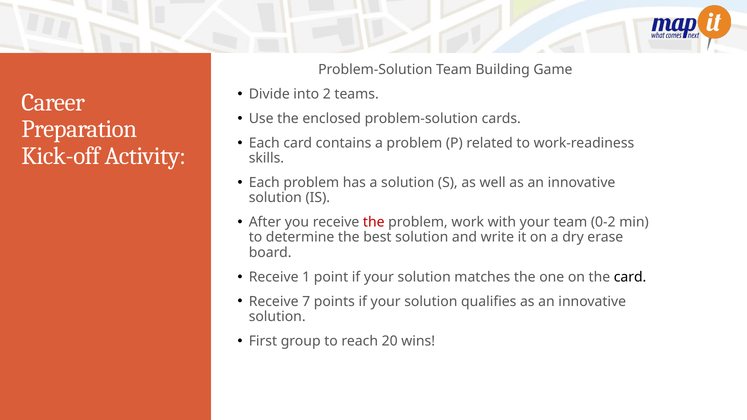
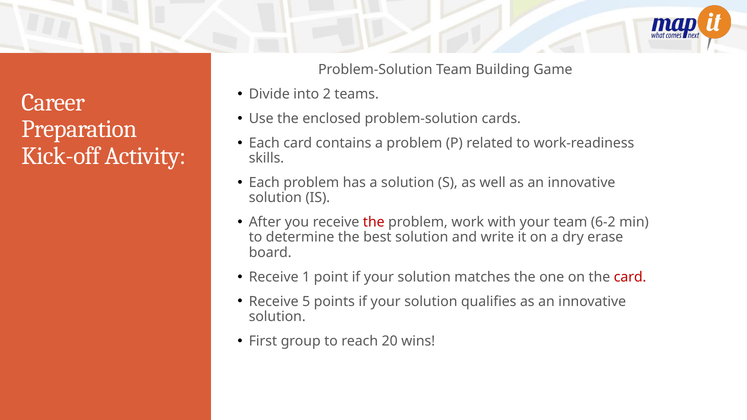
0-2: 0-2 -> 6-2
card at (630, 277) colour: black -> red
7: 7 -> 5
